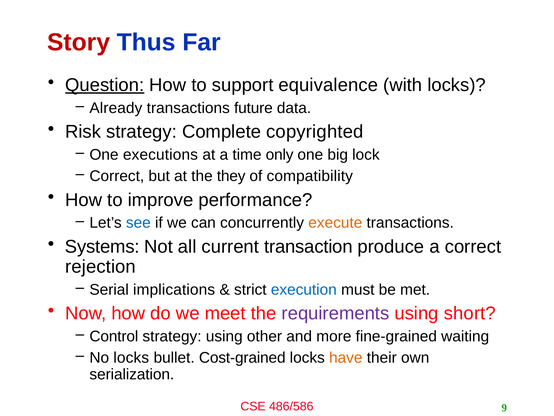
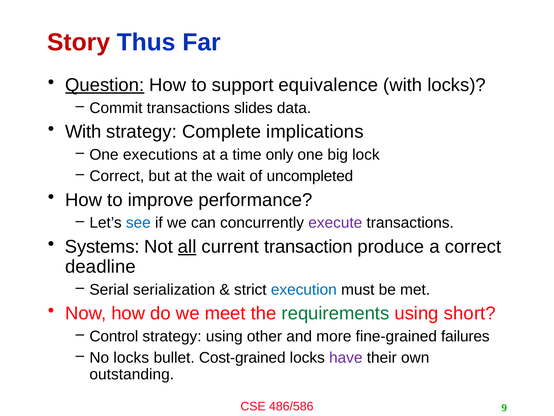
Already: Already -> Commit
future: future -> slides
Risk at (83, 132): Risk -> With
copyrighted: copyrighted -> implications
they: they -> wait
compatibility: compatibility -> uncompleted
execute colour: orange -> purple
all underline: none -> present
rejection: rejection -> deadline
implications: implications -> serialization
requirements colour: purple -> green
waiting: waiting -> failures
have colour: orange -> purple
serialization: serialization -> outstanding
